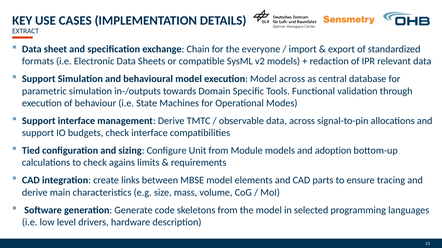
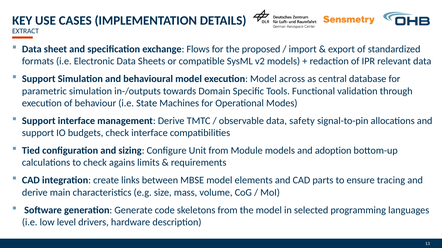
Chain: Chain -> Flows
everyone: everyone -> proposed
data across: across -> safety
